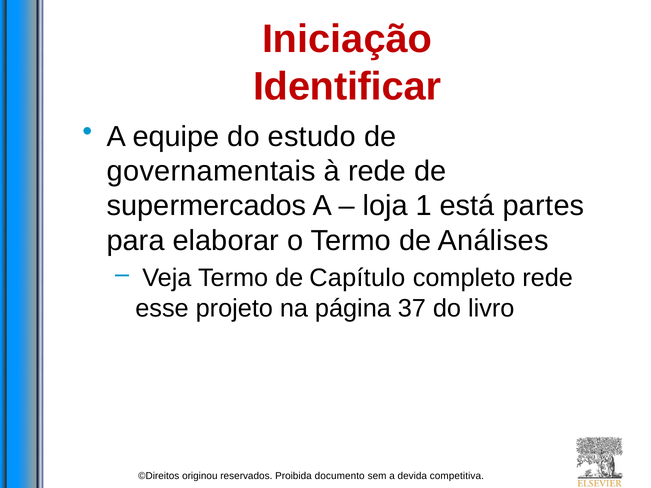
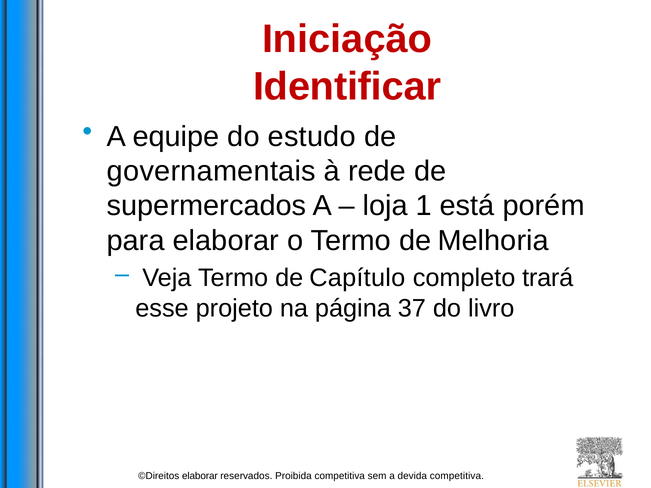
partes: partes -> porém
Análises: Análises -> Melhoria
completo rede: rede -> trará
©Direitos originou: originou -> elaborar
Proibida documento: documento -> competitiva
